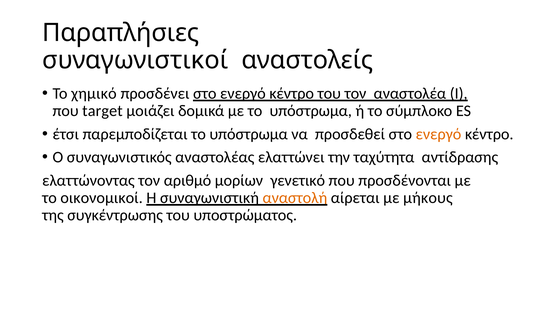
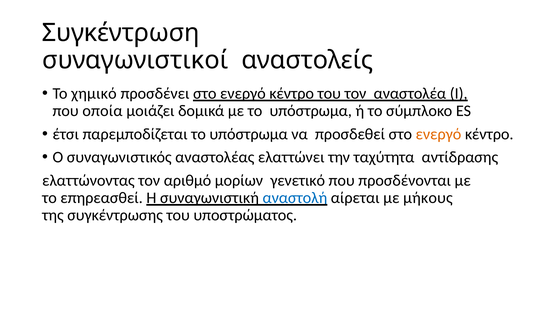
Παραπλήσιες: Παραπλήσιες -> Συγκέντρωση
target: target -> οποία
οικονομικοί: οικονομικοί -> επηρεασθεί
αναστολή colour: orange -> blue
